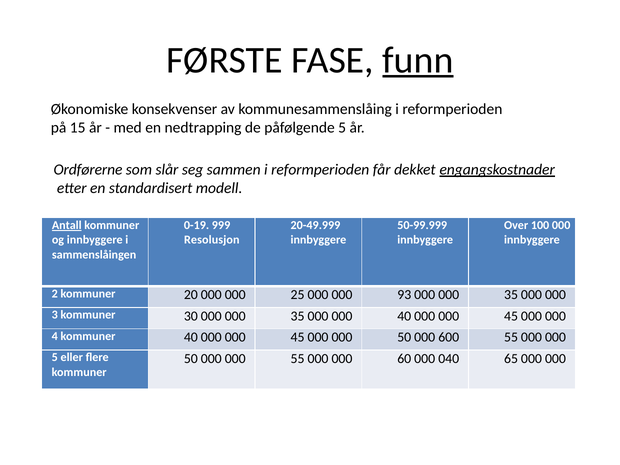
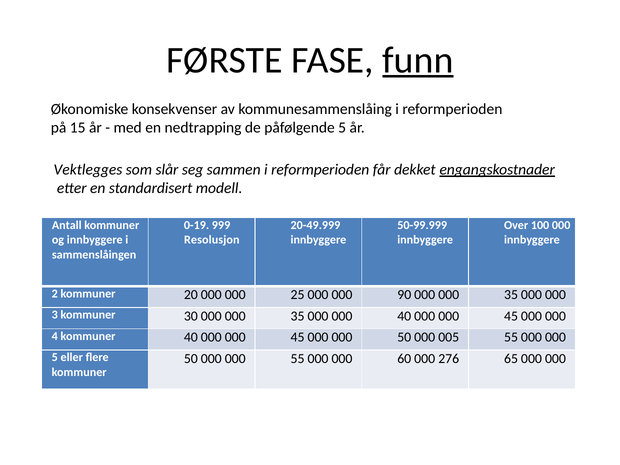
Ordførerne: Ordførerne -> Vektlegges
Antall underline: present -> none
93: 93 -> 90
600: 600 -> 005
040: 040 -> 276
